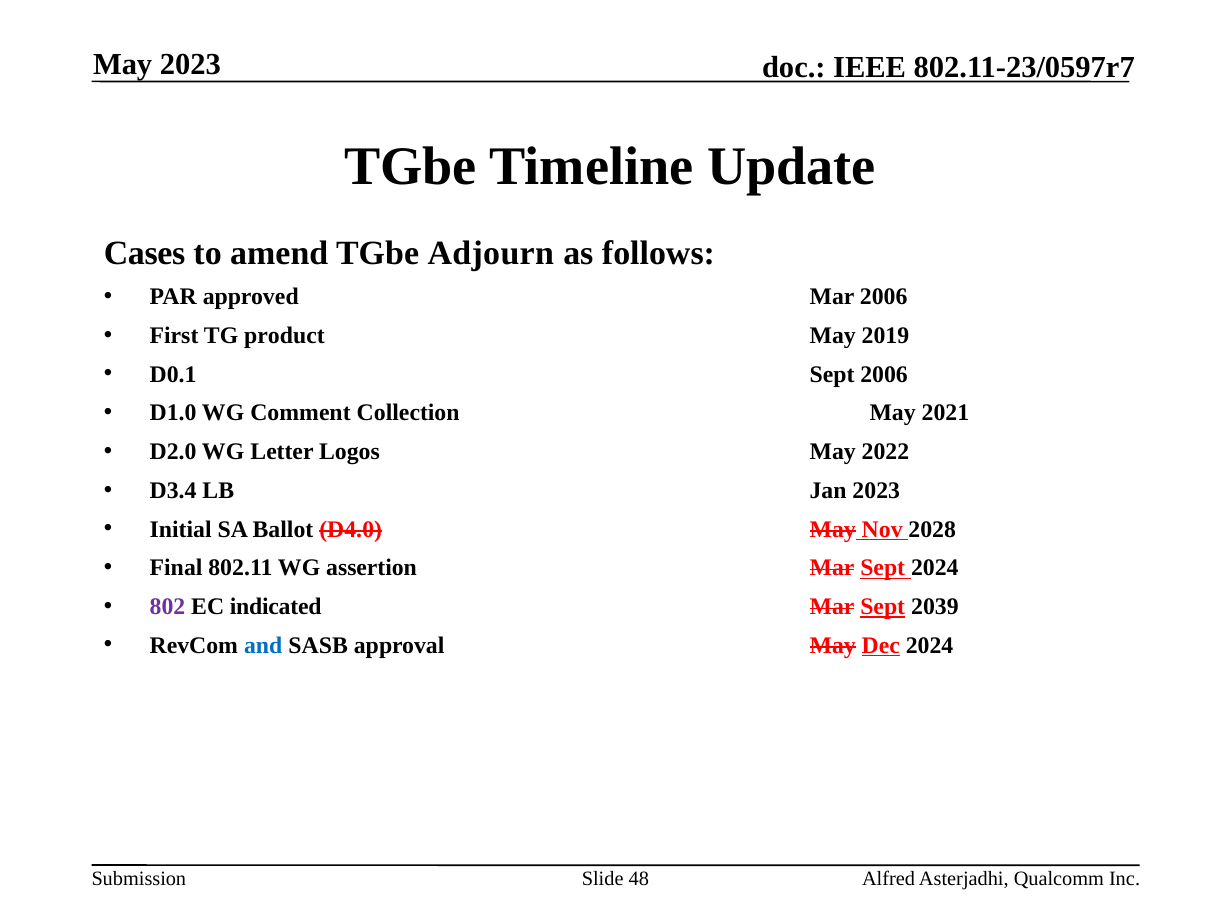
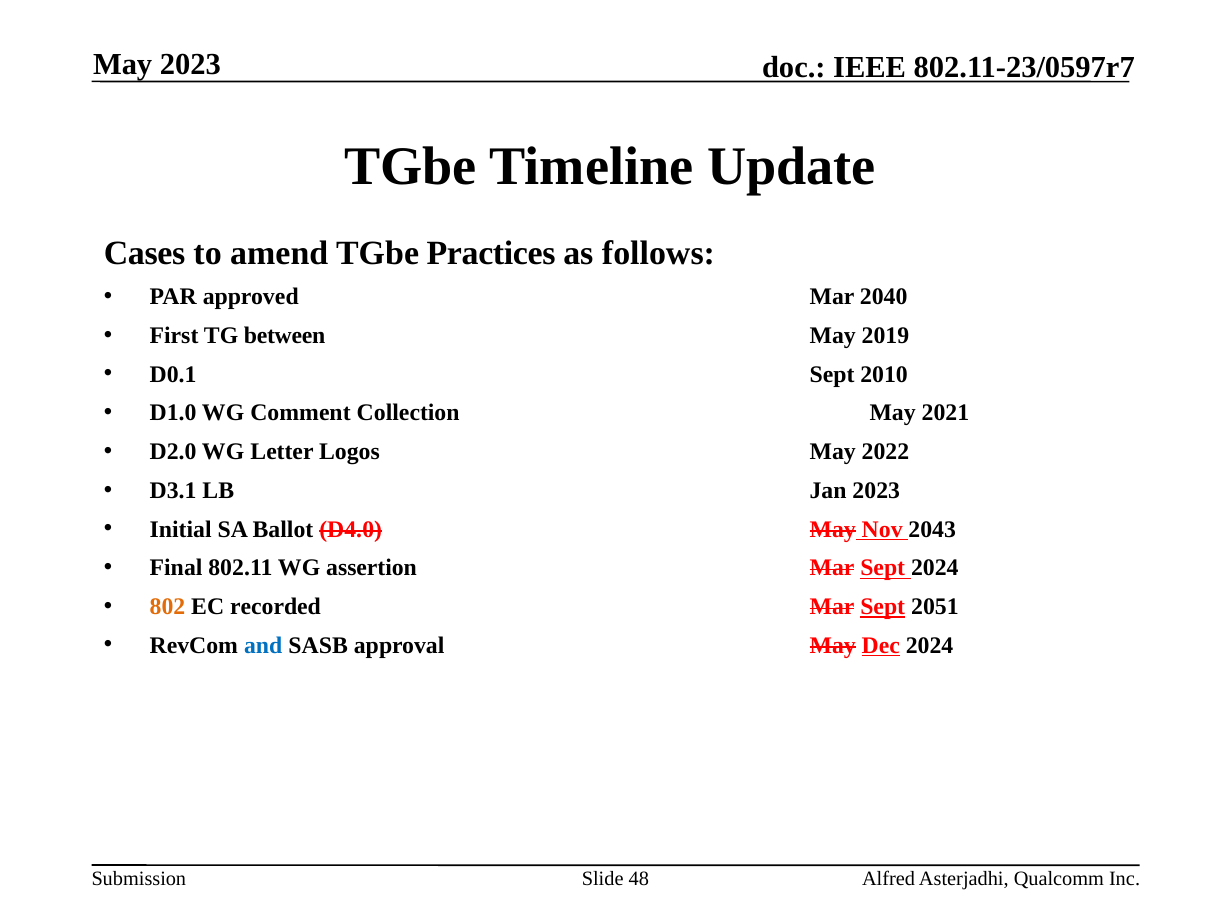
Adjourn: Adjourn -> Practices
Mar 2006: 2006 -> 2040
product: product -> between
Sept 2006: 2006 -> 2010
D3.4: D3.4 -> D3.1
2028: 2028 -> 2043
802 colour: purple -> orange
indicated: indicated -> recorded
2039: 2039 -> 2051
